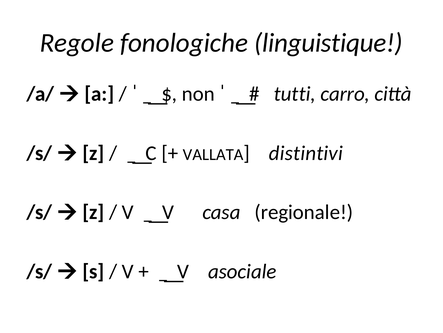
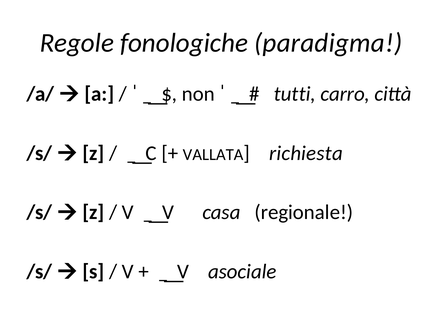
linguistique: linguistique -> paradigma
distintivi: distintivi -> richiesta
